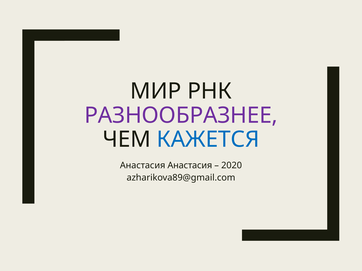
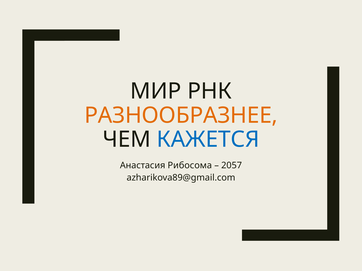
РАЗНООБРАЗНЕЕ colour: purple -> orange
Анастасия Анастасия: Анастасия -> Рибосома
2020: 2020 -> 2057
